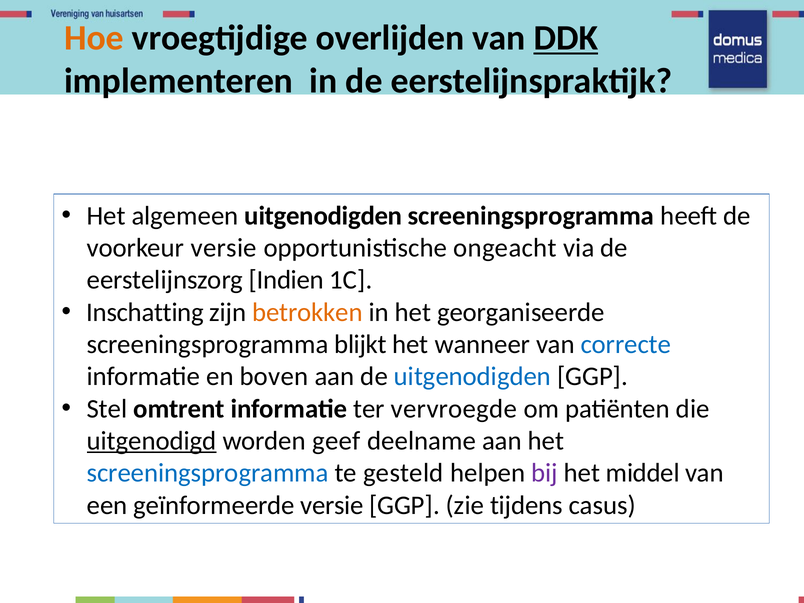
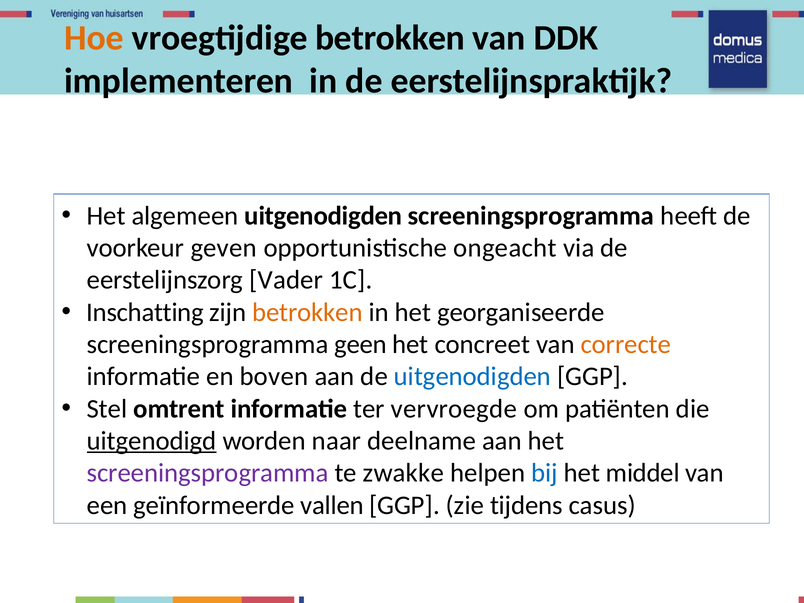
vroegtijdige overlijden: overlijden -> betrokken
DDK underline: present -> none
voorkeur versie: versie -> geven
Indien: Indien -> Vader
blijkt: blijkt -> geen
wanneer: wanneer -> concreet
correcte colour: blue -> orange
geef: geef -> naar
screeningsprogramma at (208, 473) colour: blue -> purple
gesteld: gesteld -> zwakke
bij colour: purple -> blue
geïnformeerde versie: versie -> vallen
